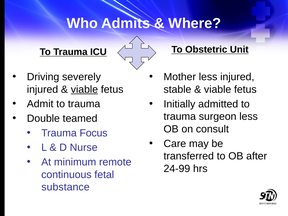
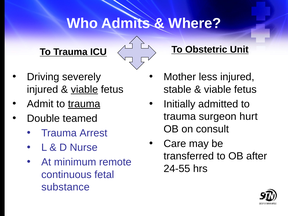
trauma at (84, 104) underline: none -> present
surgeon less: less -> hurt
Focus: Focus -> Arrest
24-99: 24-99 -> 24-55
